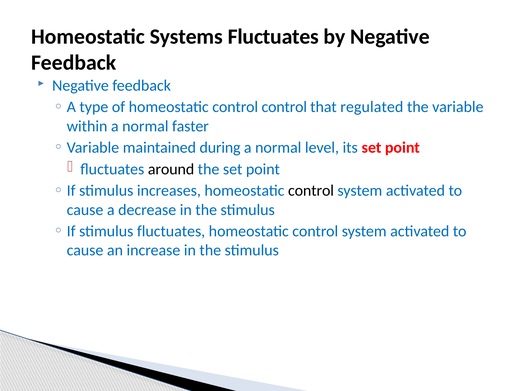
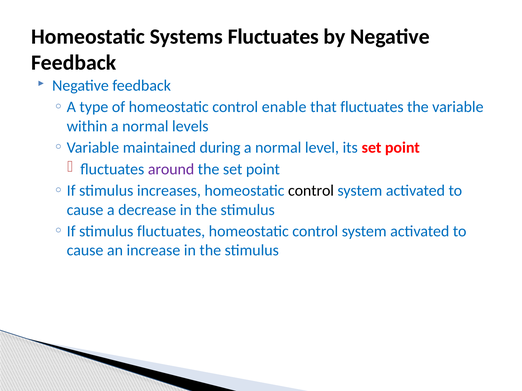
control control: control -> enable
that regulated: regulated -> fluctuates
faster: faster -> levels
around colour: black -> purple
